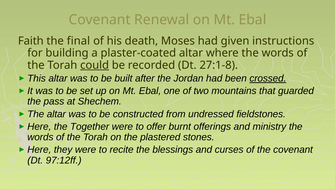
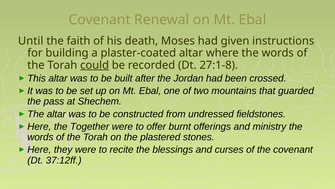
Faith: Faith -> Until
final: final -> faith
crossed underline: present -> none
97:12ff: 97:12ff -> 37:12ff
